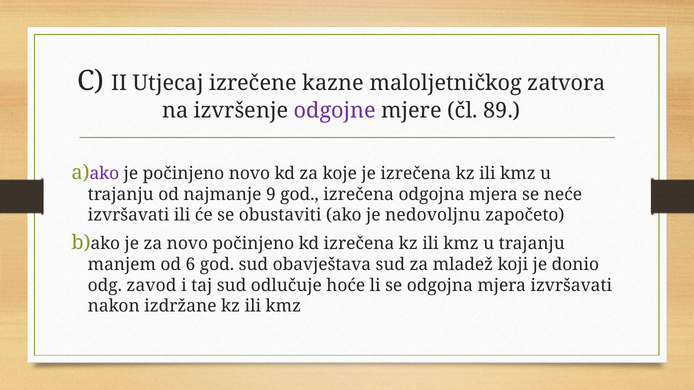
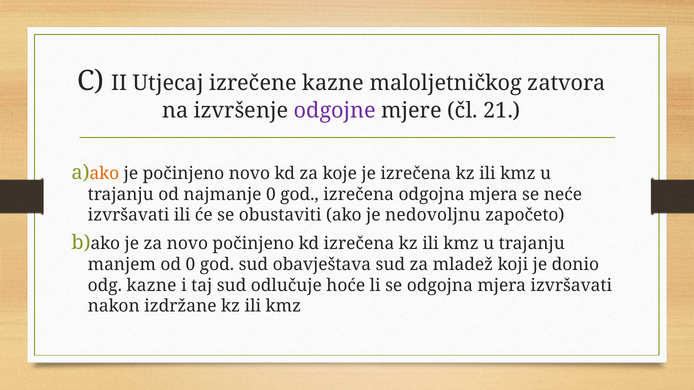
89: 89 -> 21
ako at (104, 174) colour: purple -> orange
najmanje 9: 9 -> 0
od 6: 6 -> 0
odg zavod: zavod -> kazne
